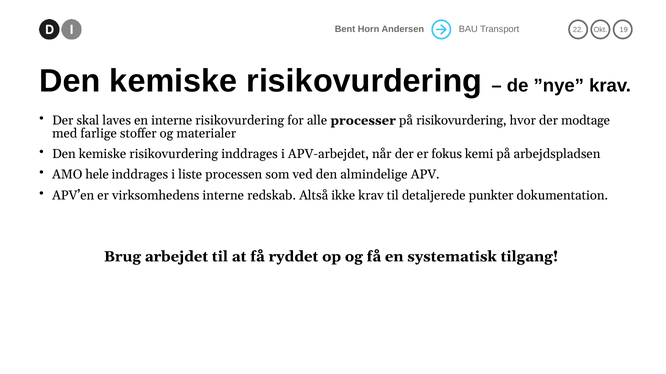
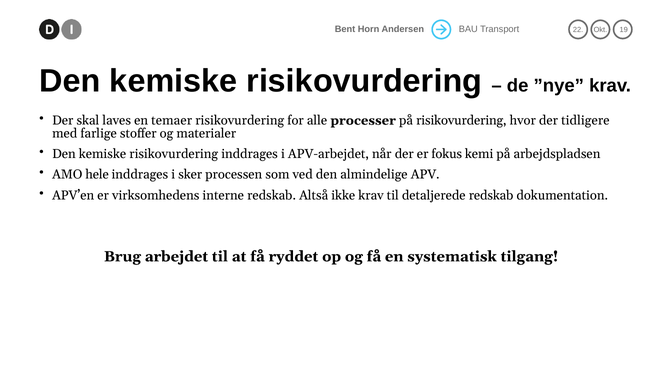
en interne: interne -> temaer
modtage: modtage -> tidligere
liste: liste -> sker
detaljerede punkter: punkter -> redskab
